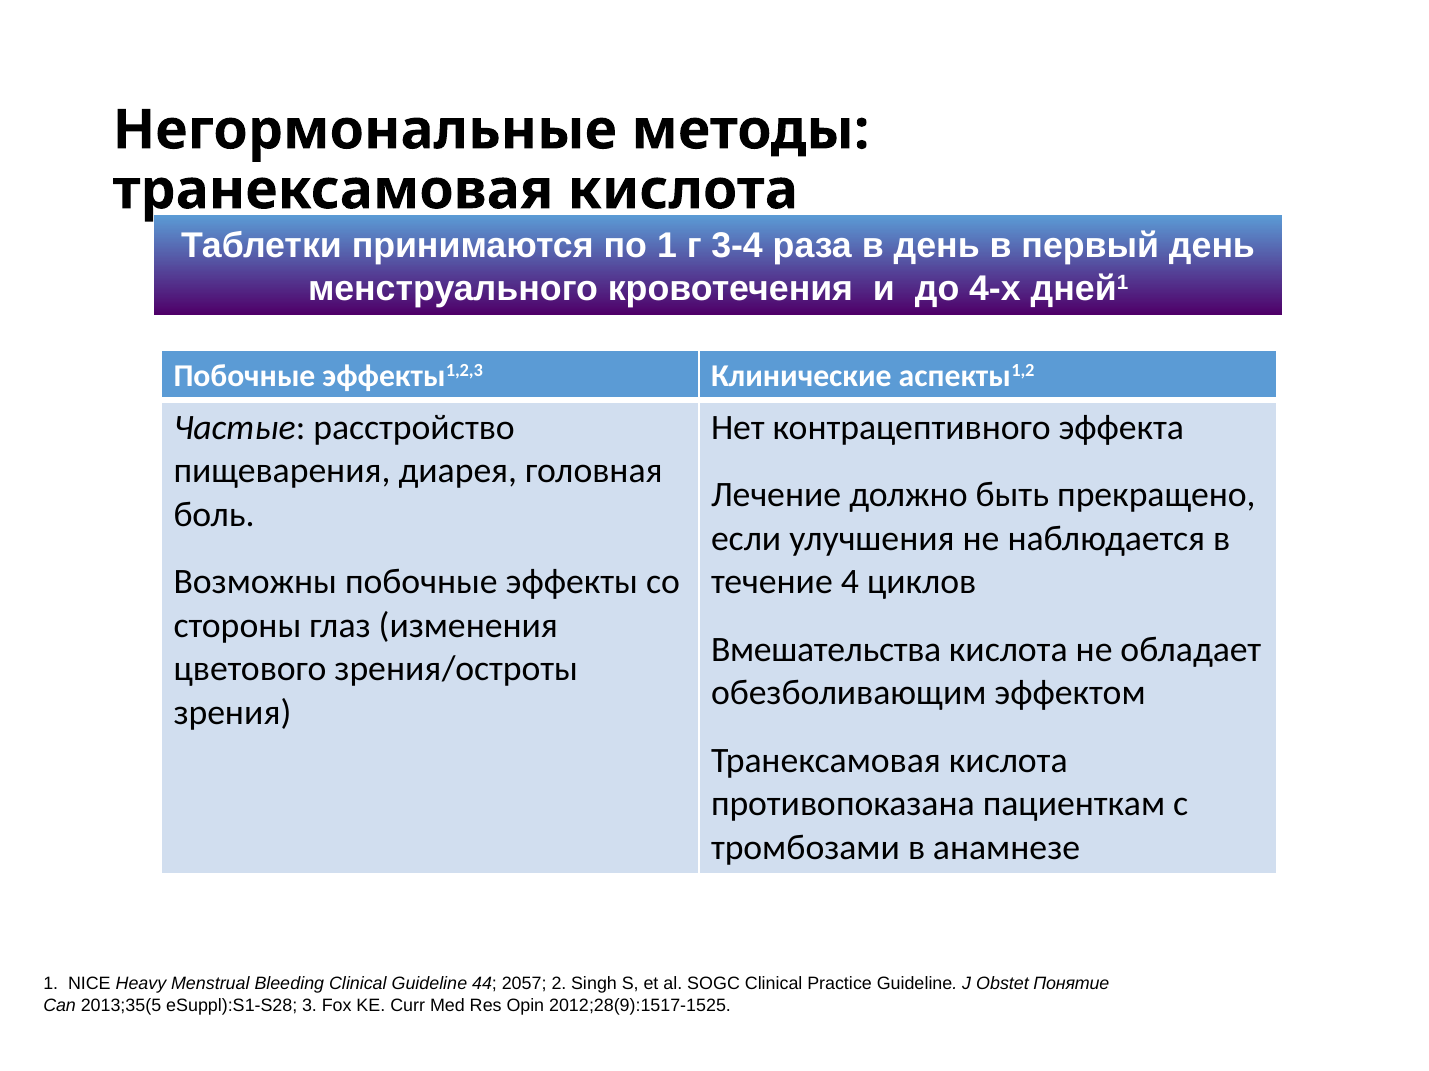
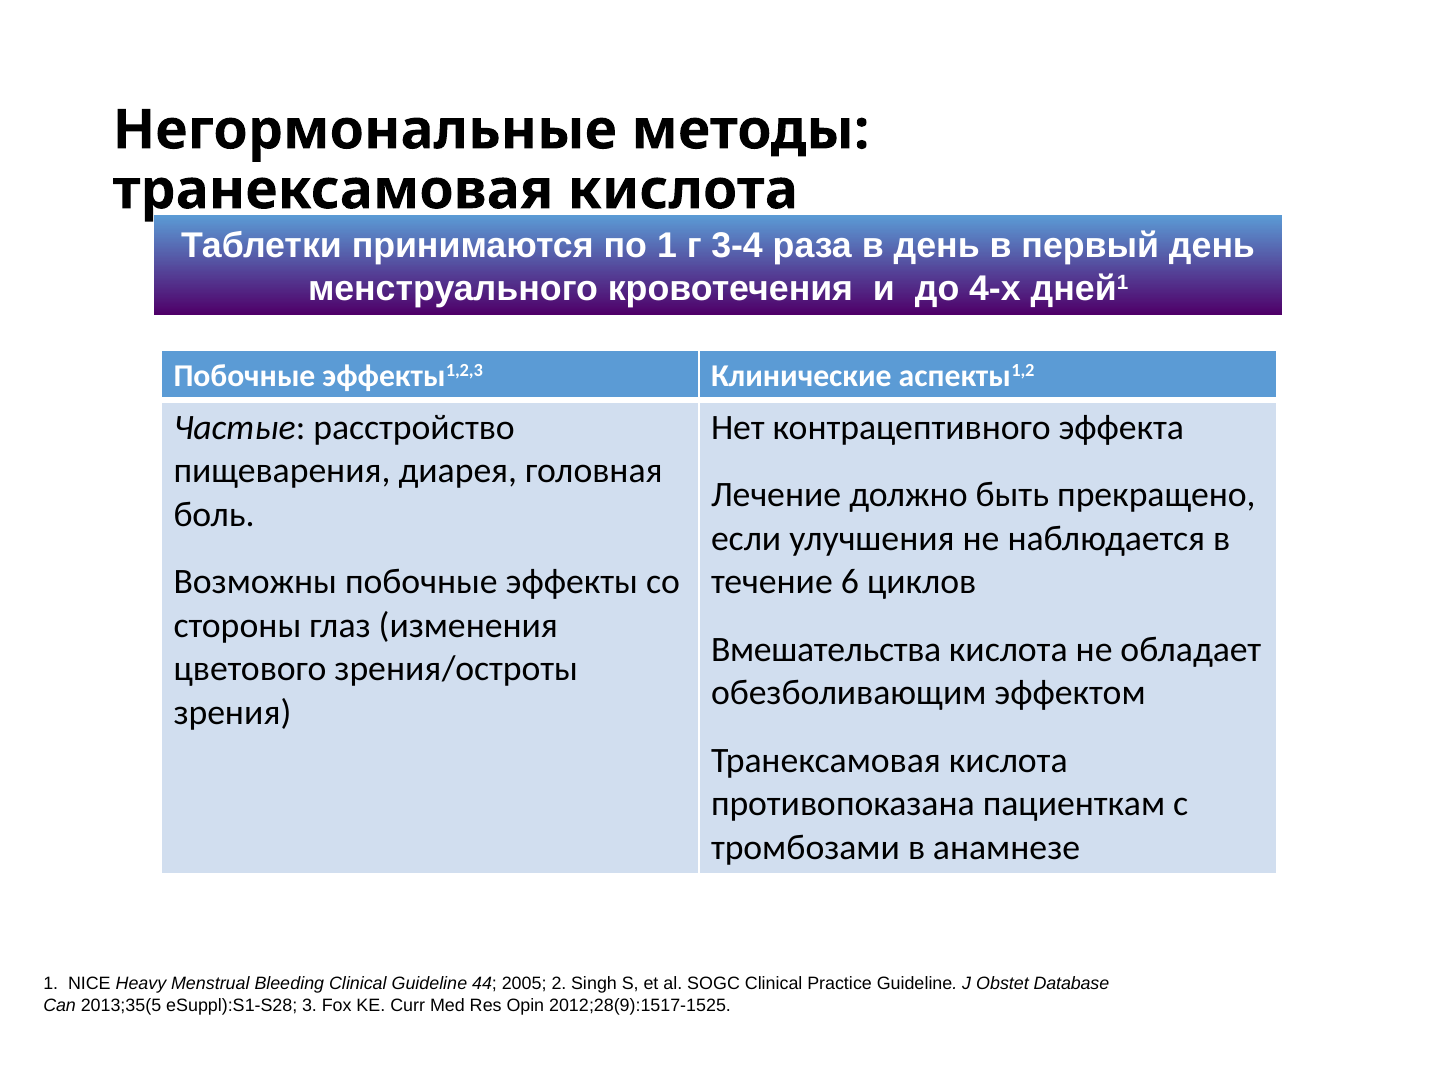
4: 4 -> 6
2057: 2057 -> 2005
Понятие: Понятие -> Database
